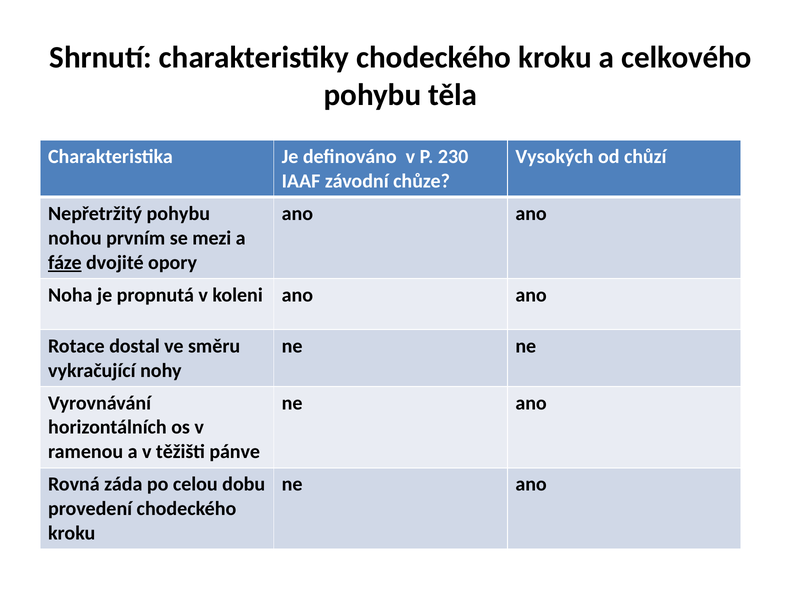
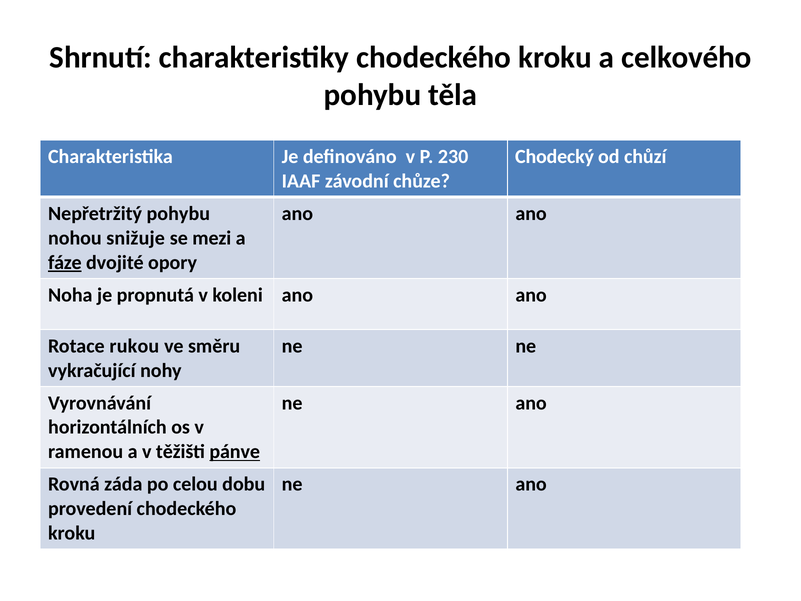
Vysokých: Vysokých -> Chodecký
prvním: prvním -> snižuje
dostal: dostal -> rukou
pánve underline: none -> present
